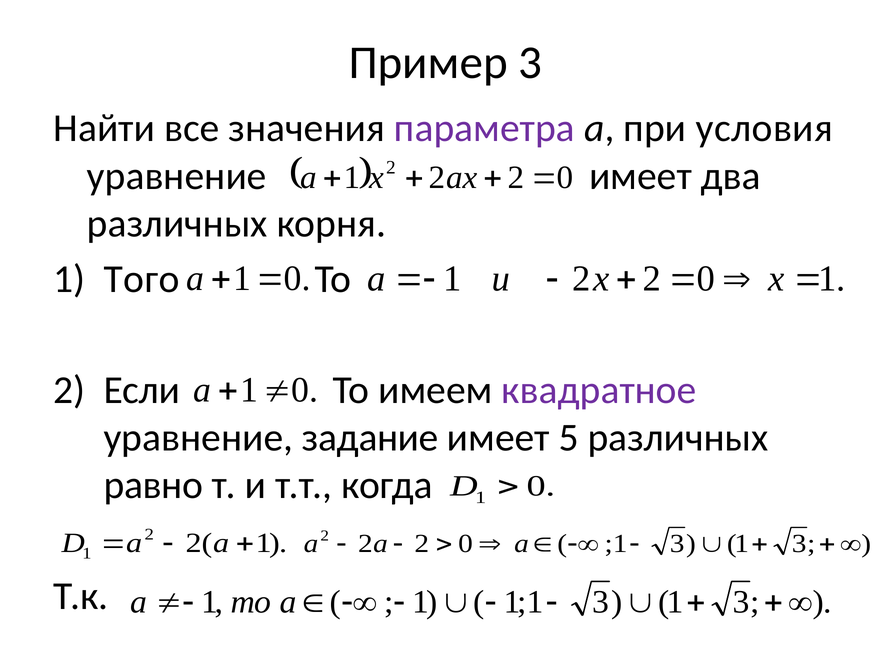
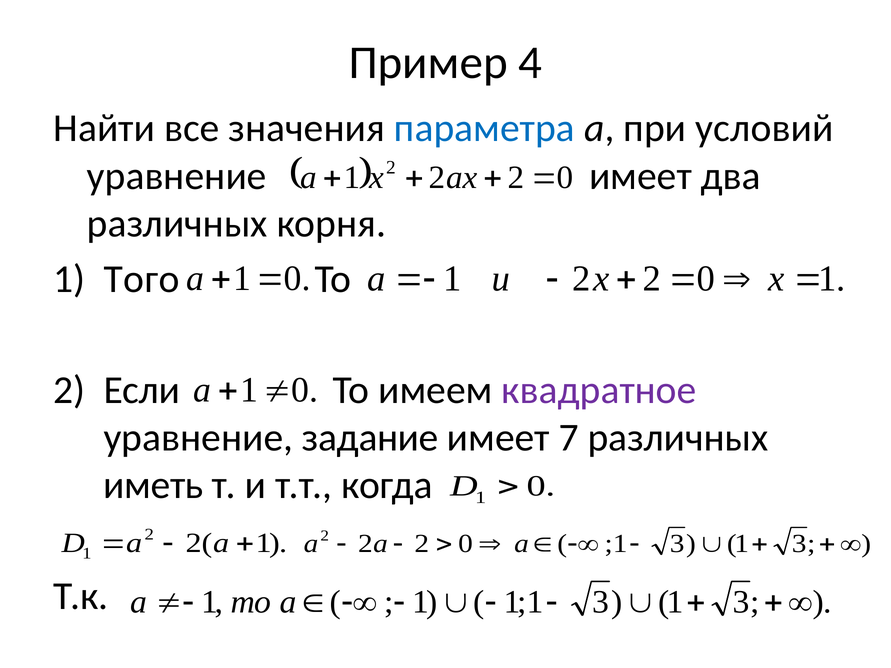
Пример 3: 3 -> 4
параметра colour: purple -> blue
условия: условия -> условий
5: 5 -> 7
равно: равно -> иметь
